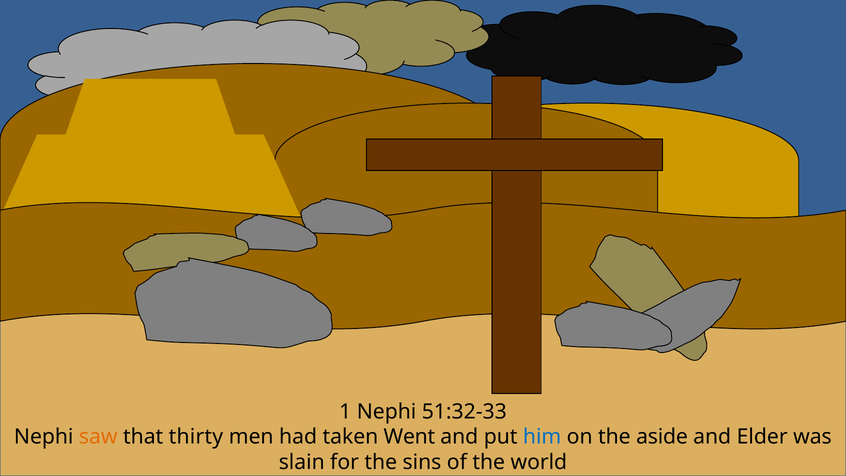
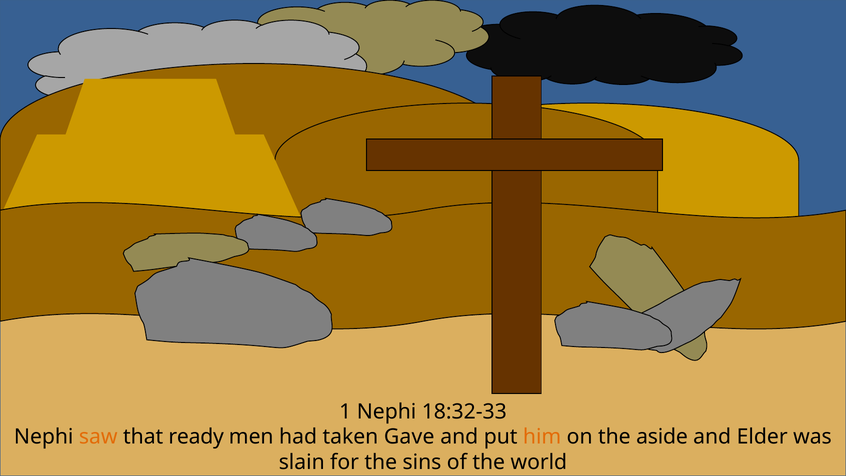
51:32-33: 51:32-33 -> 18:32-33
thirty: thirty -> ready
Went: Went -> Gave
him colour: blue -> orange
